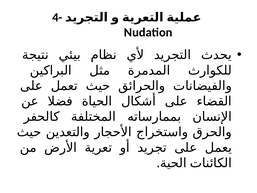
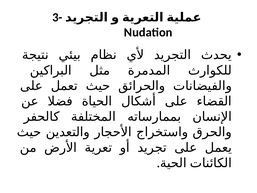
4-: 4- -> 3-
